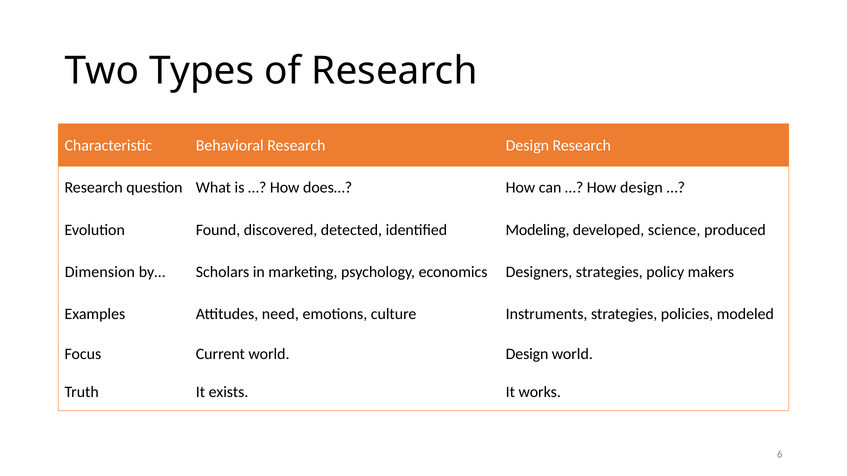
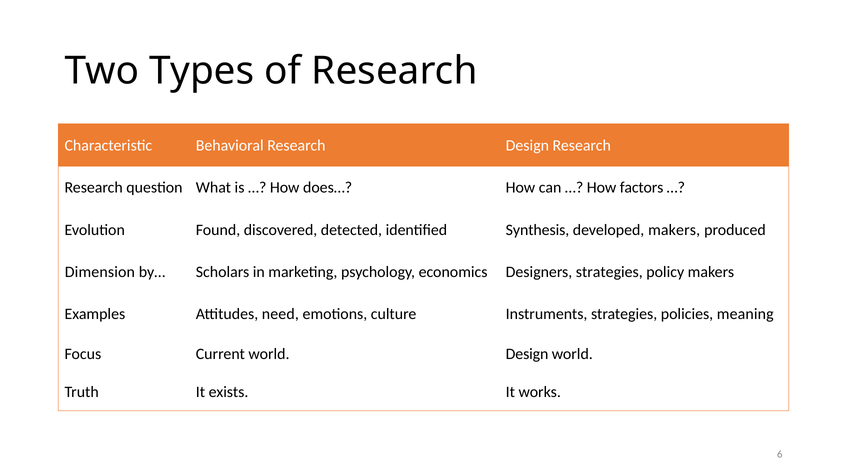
How design: design -> factors
Modeling: Modeling -> Synthesis
developed science: science -> makers
modeled: modeled -> meaning
